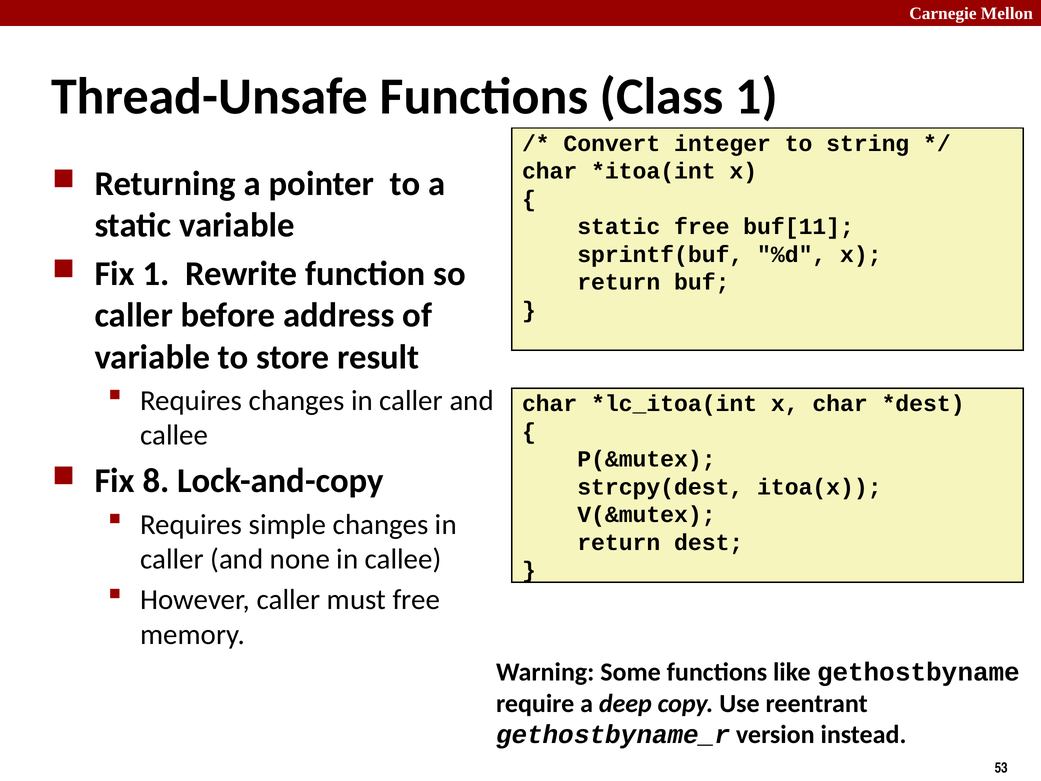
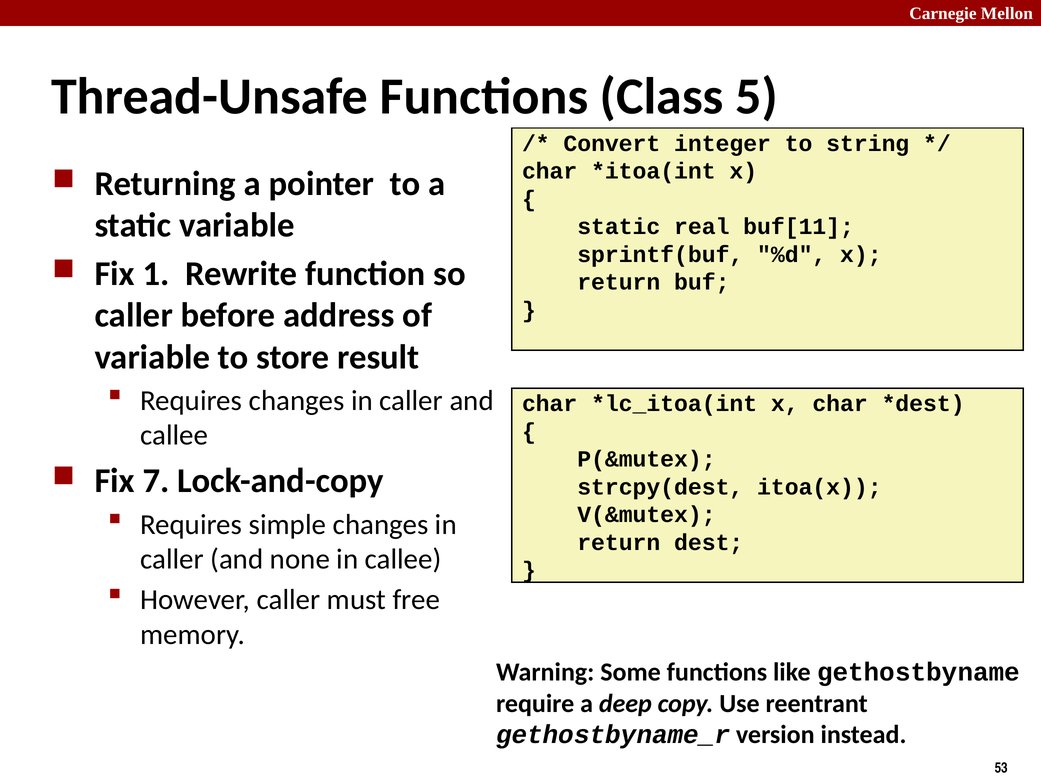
Class 1: 1 -> 5
static free: free -> real
8: 8 -> 7
